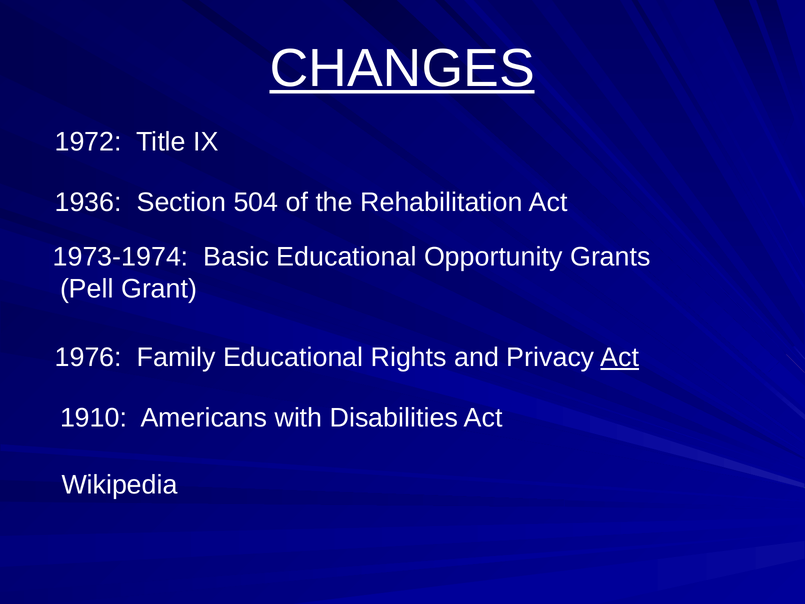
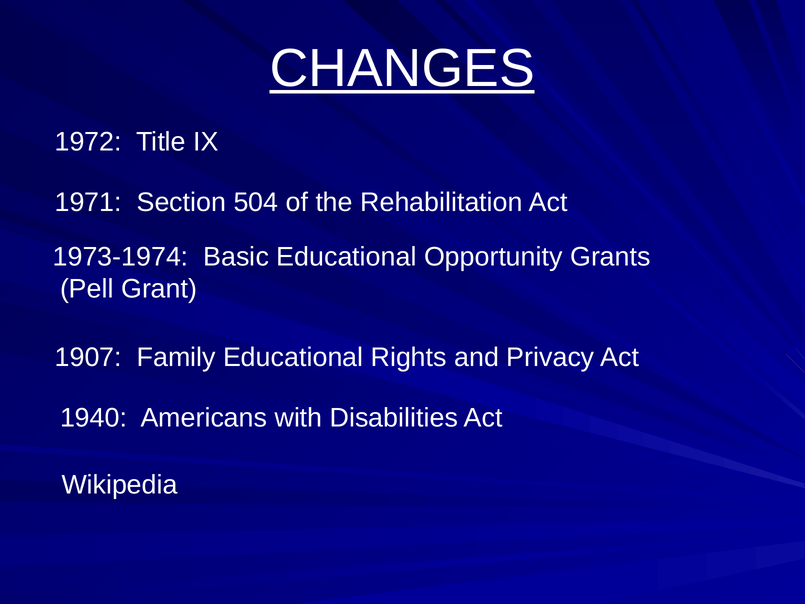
1936: 1936 -> 1971
1976: 1976 -> 1907
Act at (620, 357) underline: present -> none
1910: 1910 -> 1940
